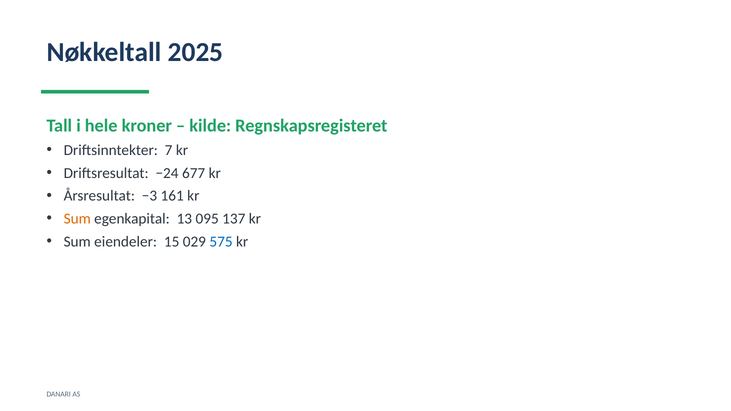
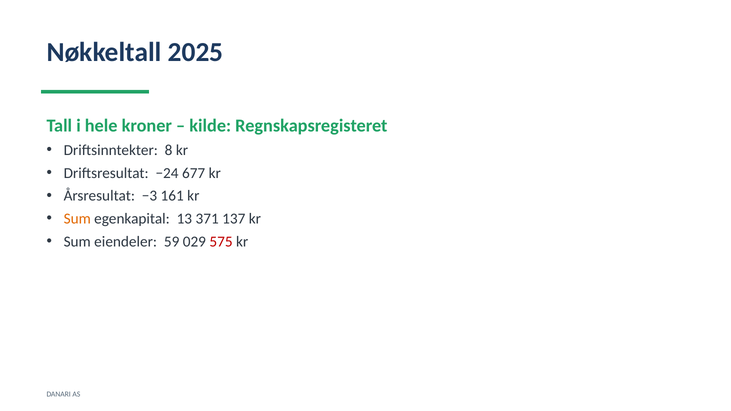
7: 7 -> 8
095: 095 -> 371
15: 15 -> 59
575 colour: blue -> red
